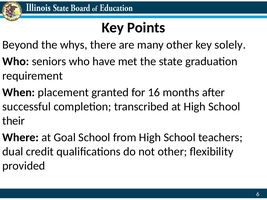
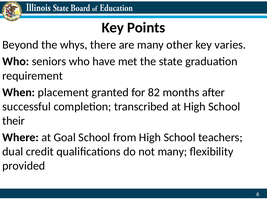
solely: solely -> varies
16: 16 -> 82
not other: other -> many
